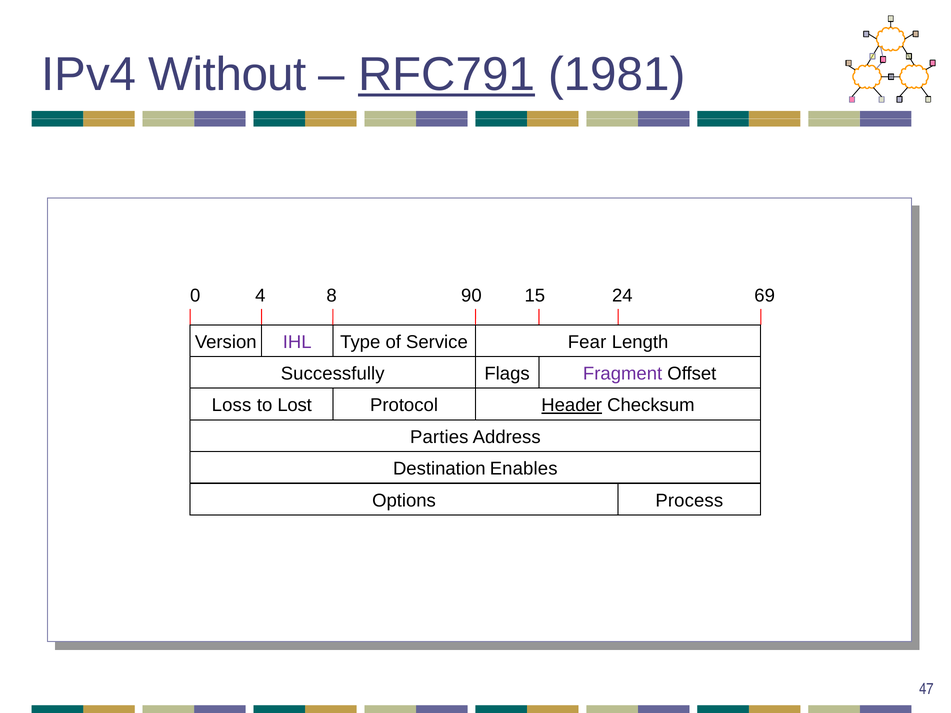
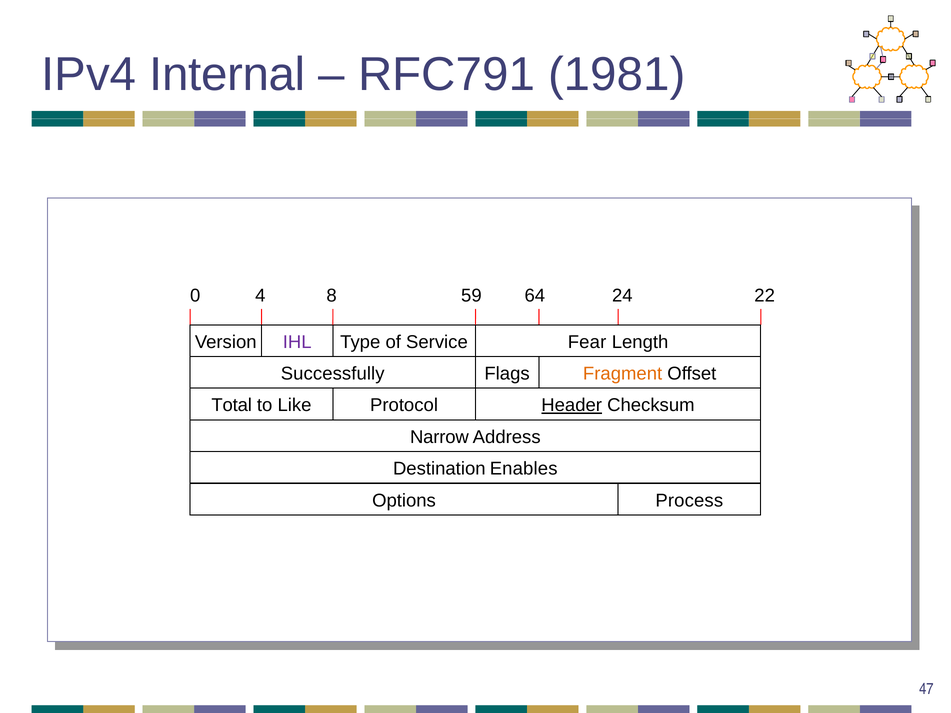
Without: Without -> Internal
RFC791 underline: present -> none
90: 90 -> 59
15: 15 -> 64
69: 69 -> 22
Fragment colour: purple -> orange
Loss: Loss -> Total
Lost: Lost -> Like
Parties: Parties -> Narrow
